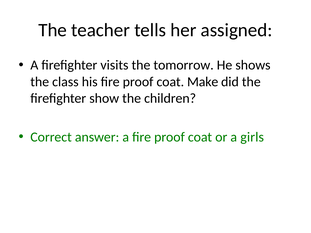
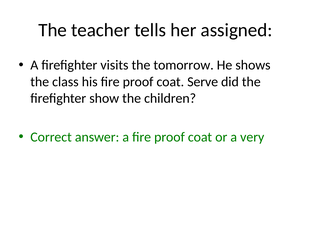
Make: Make -> Serve
girls: girls -> very
